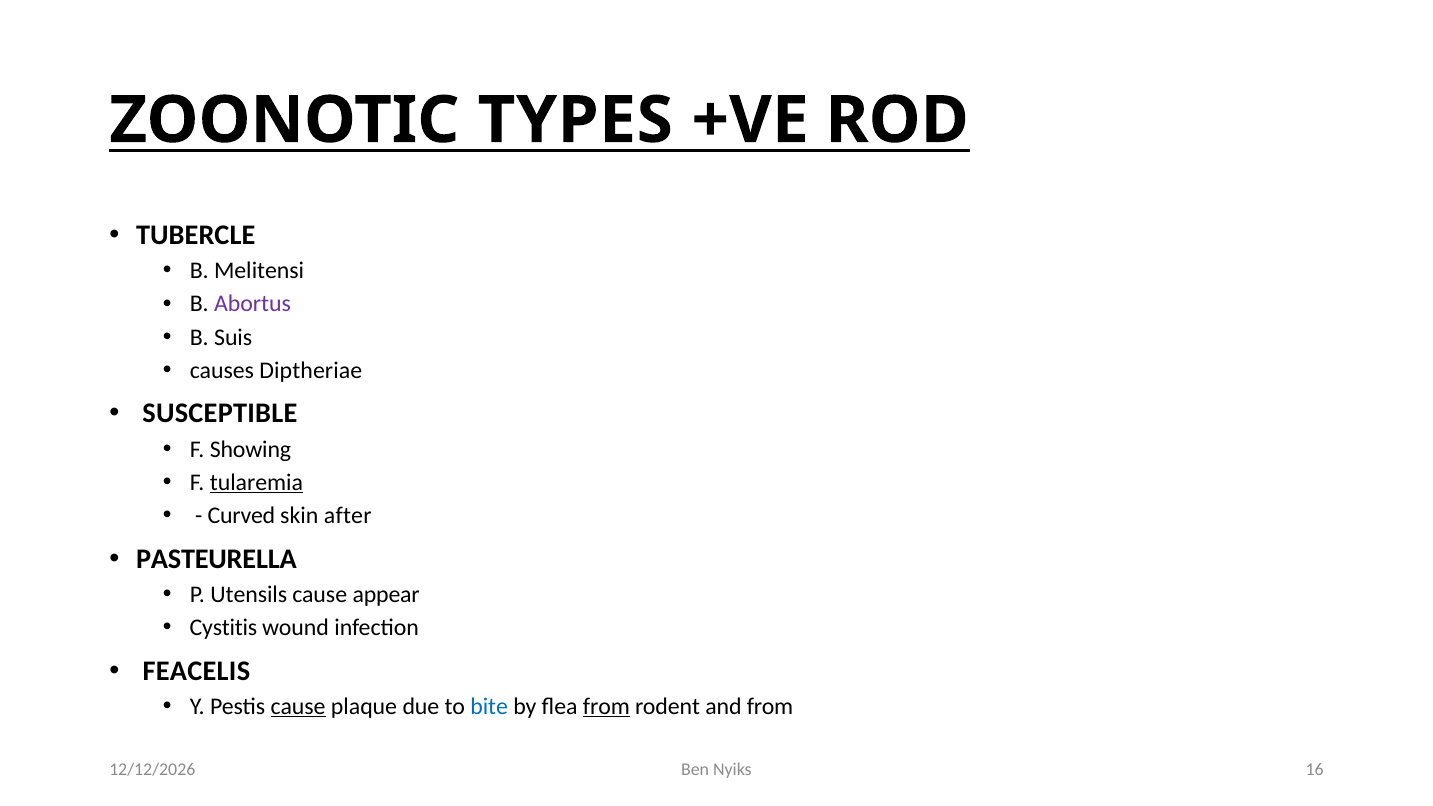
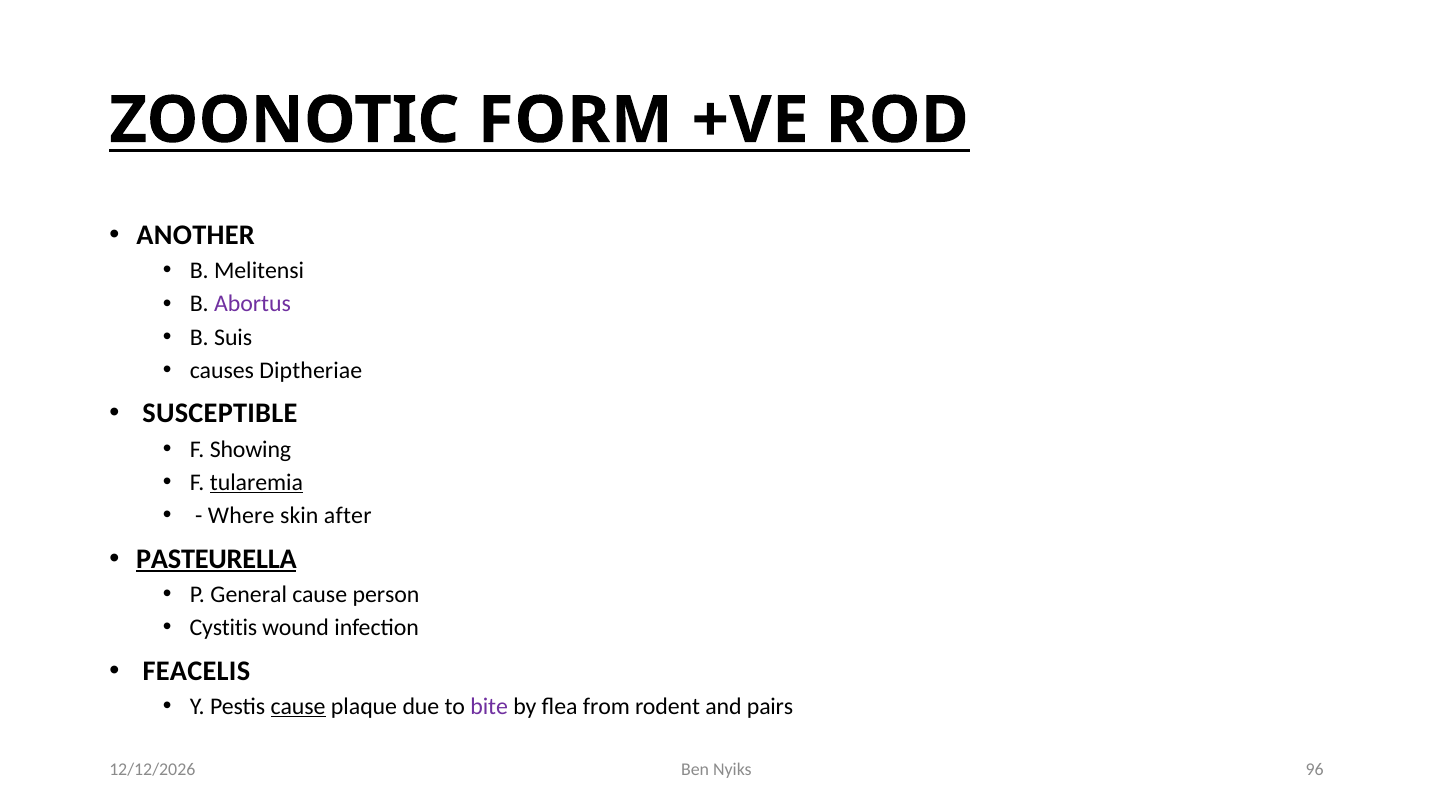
TYPES: TYPES -> FORM
TUBERCLE: TUBERCLE -> ANOTHER
Curved: Curved -> Where
PASTEURELLA underline: none -> present
Utensils: Utensils -> General
appear: appear -> person
bite colour: blue -> purple
from at (606, 706) underline: present -> none
and from: from -> pairs
16: 16 -> 96
